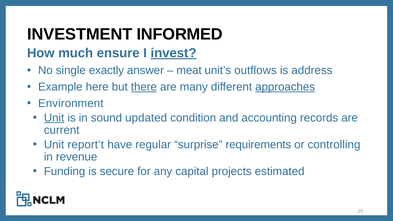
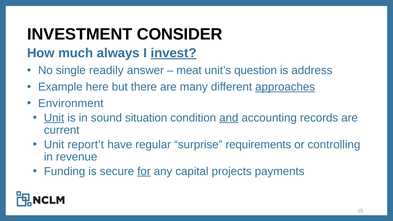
INFORMED: INFORMED -> CONSIDER
ensure: ensure -> always
exactly: exactly -> readily
outflows: outflows -> question
there underline: present -> none
updated: updated -> situation
and underline: none -> present
for underline: none -> present
estimated: estimated -> payments
